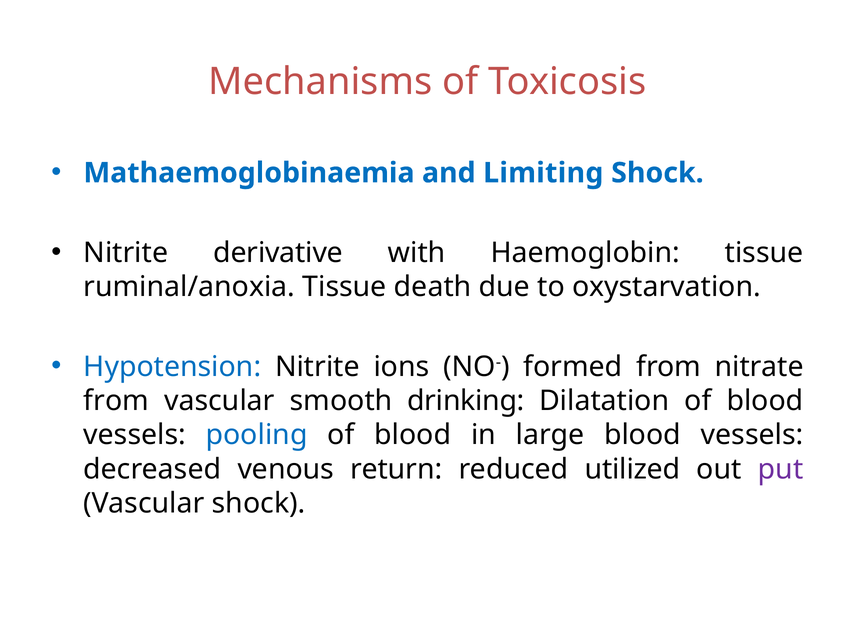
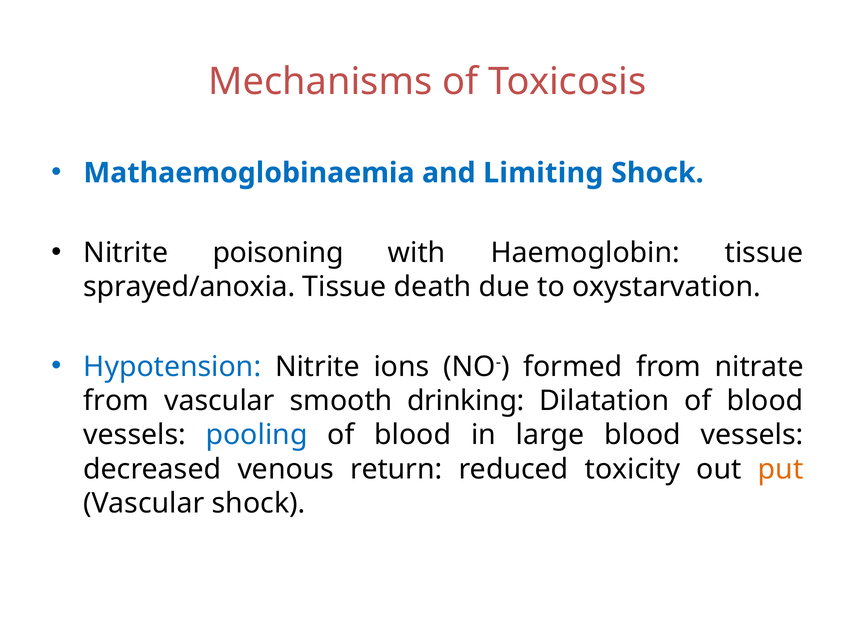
derivative: derivative -> poisoning
ruminal/anoxia: ruminal/anoxia -> sprayed/anoxia
utilized: utilized -> toxicity
put colour: purple -> orange
